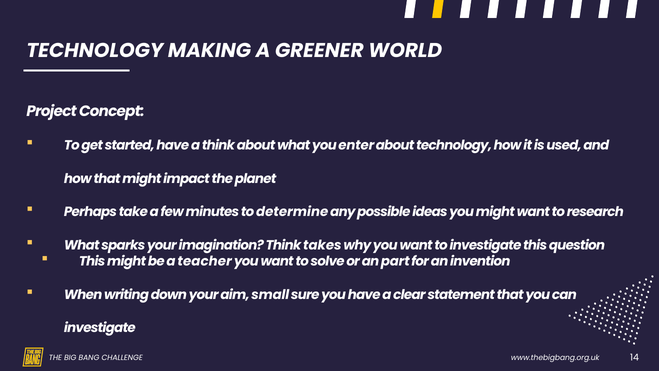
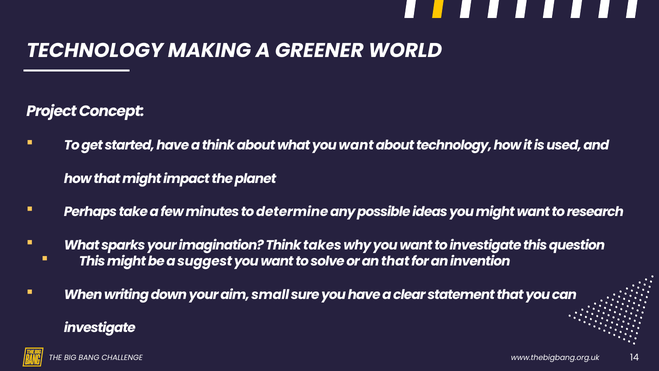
what you enter: enter -> want
teacher: teacher -> suggest
an part: part -> that
